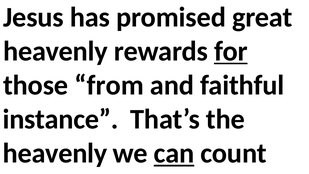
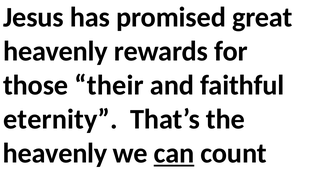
for underline: present -> none
from: from -> their
instance: instance -> eternity
